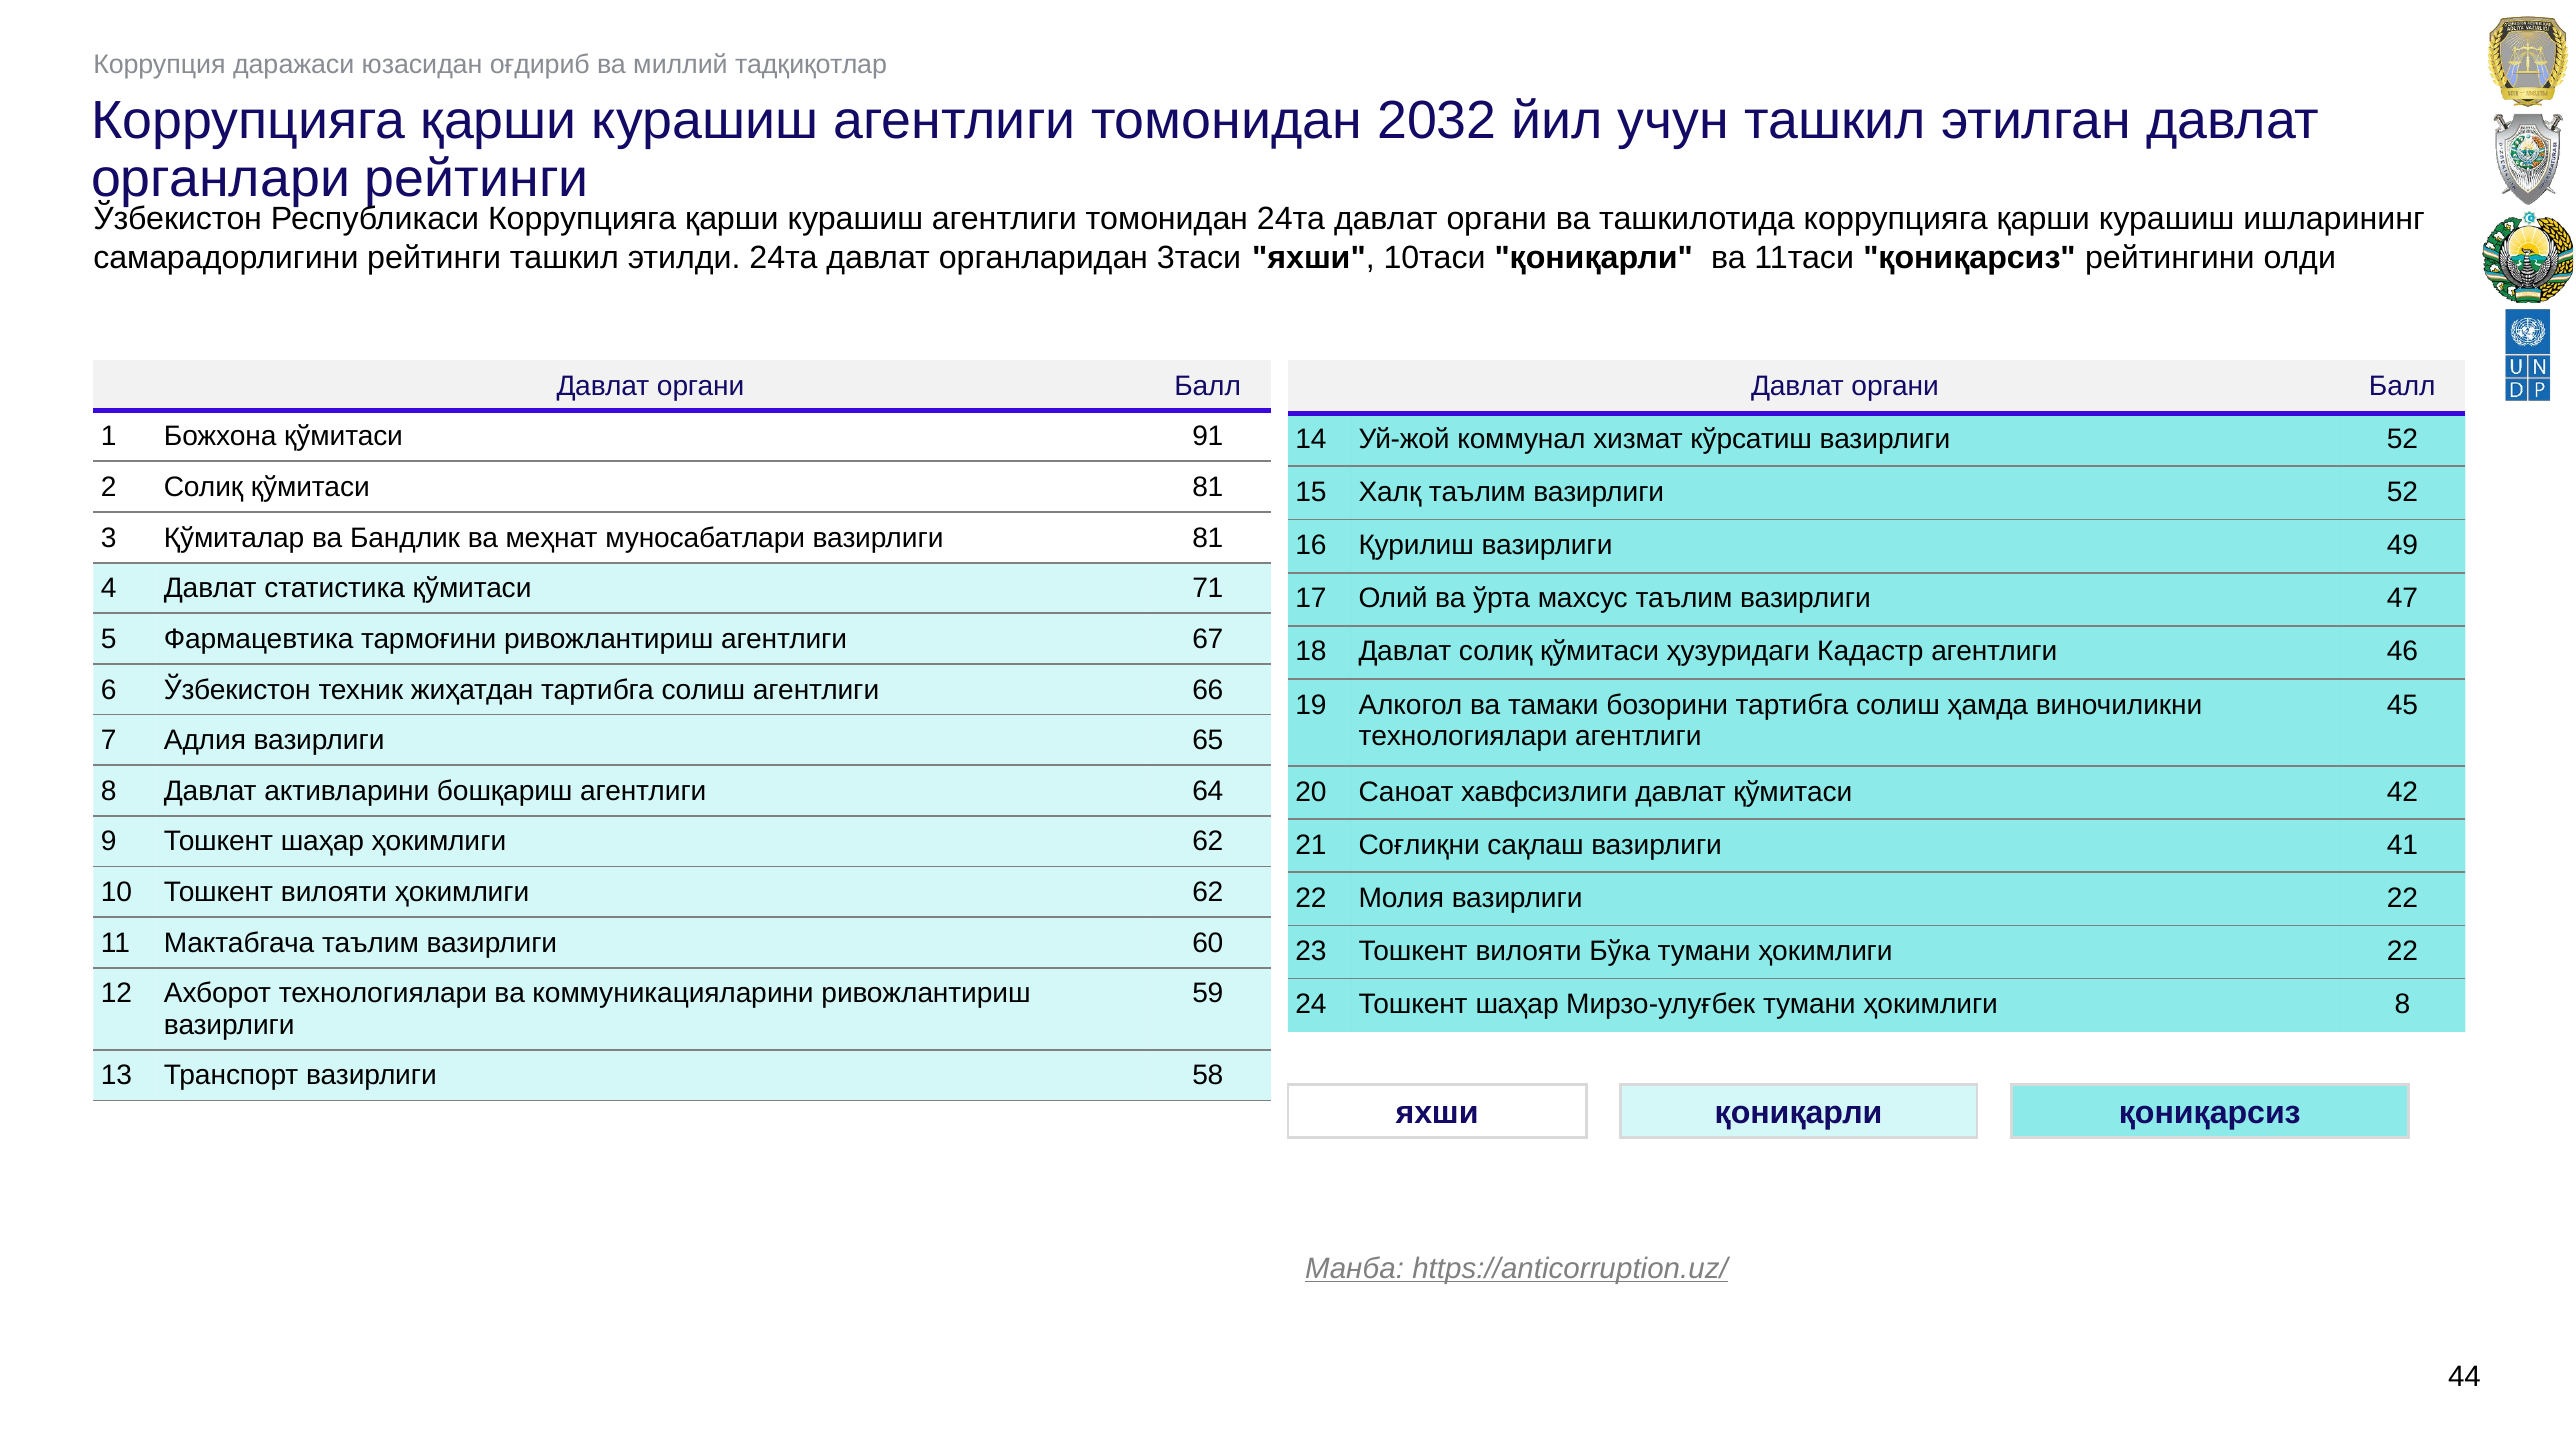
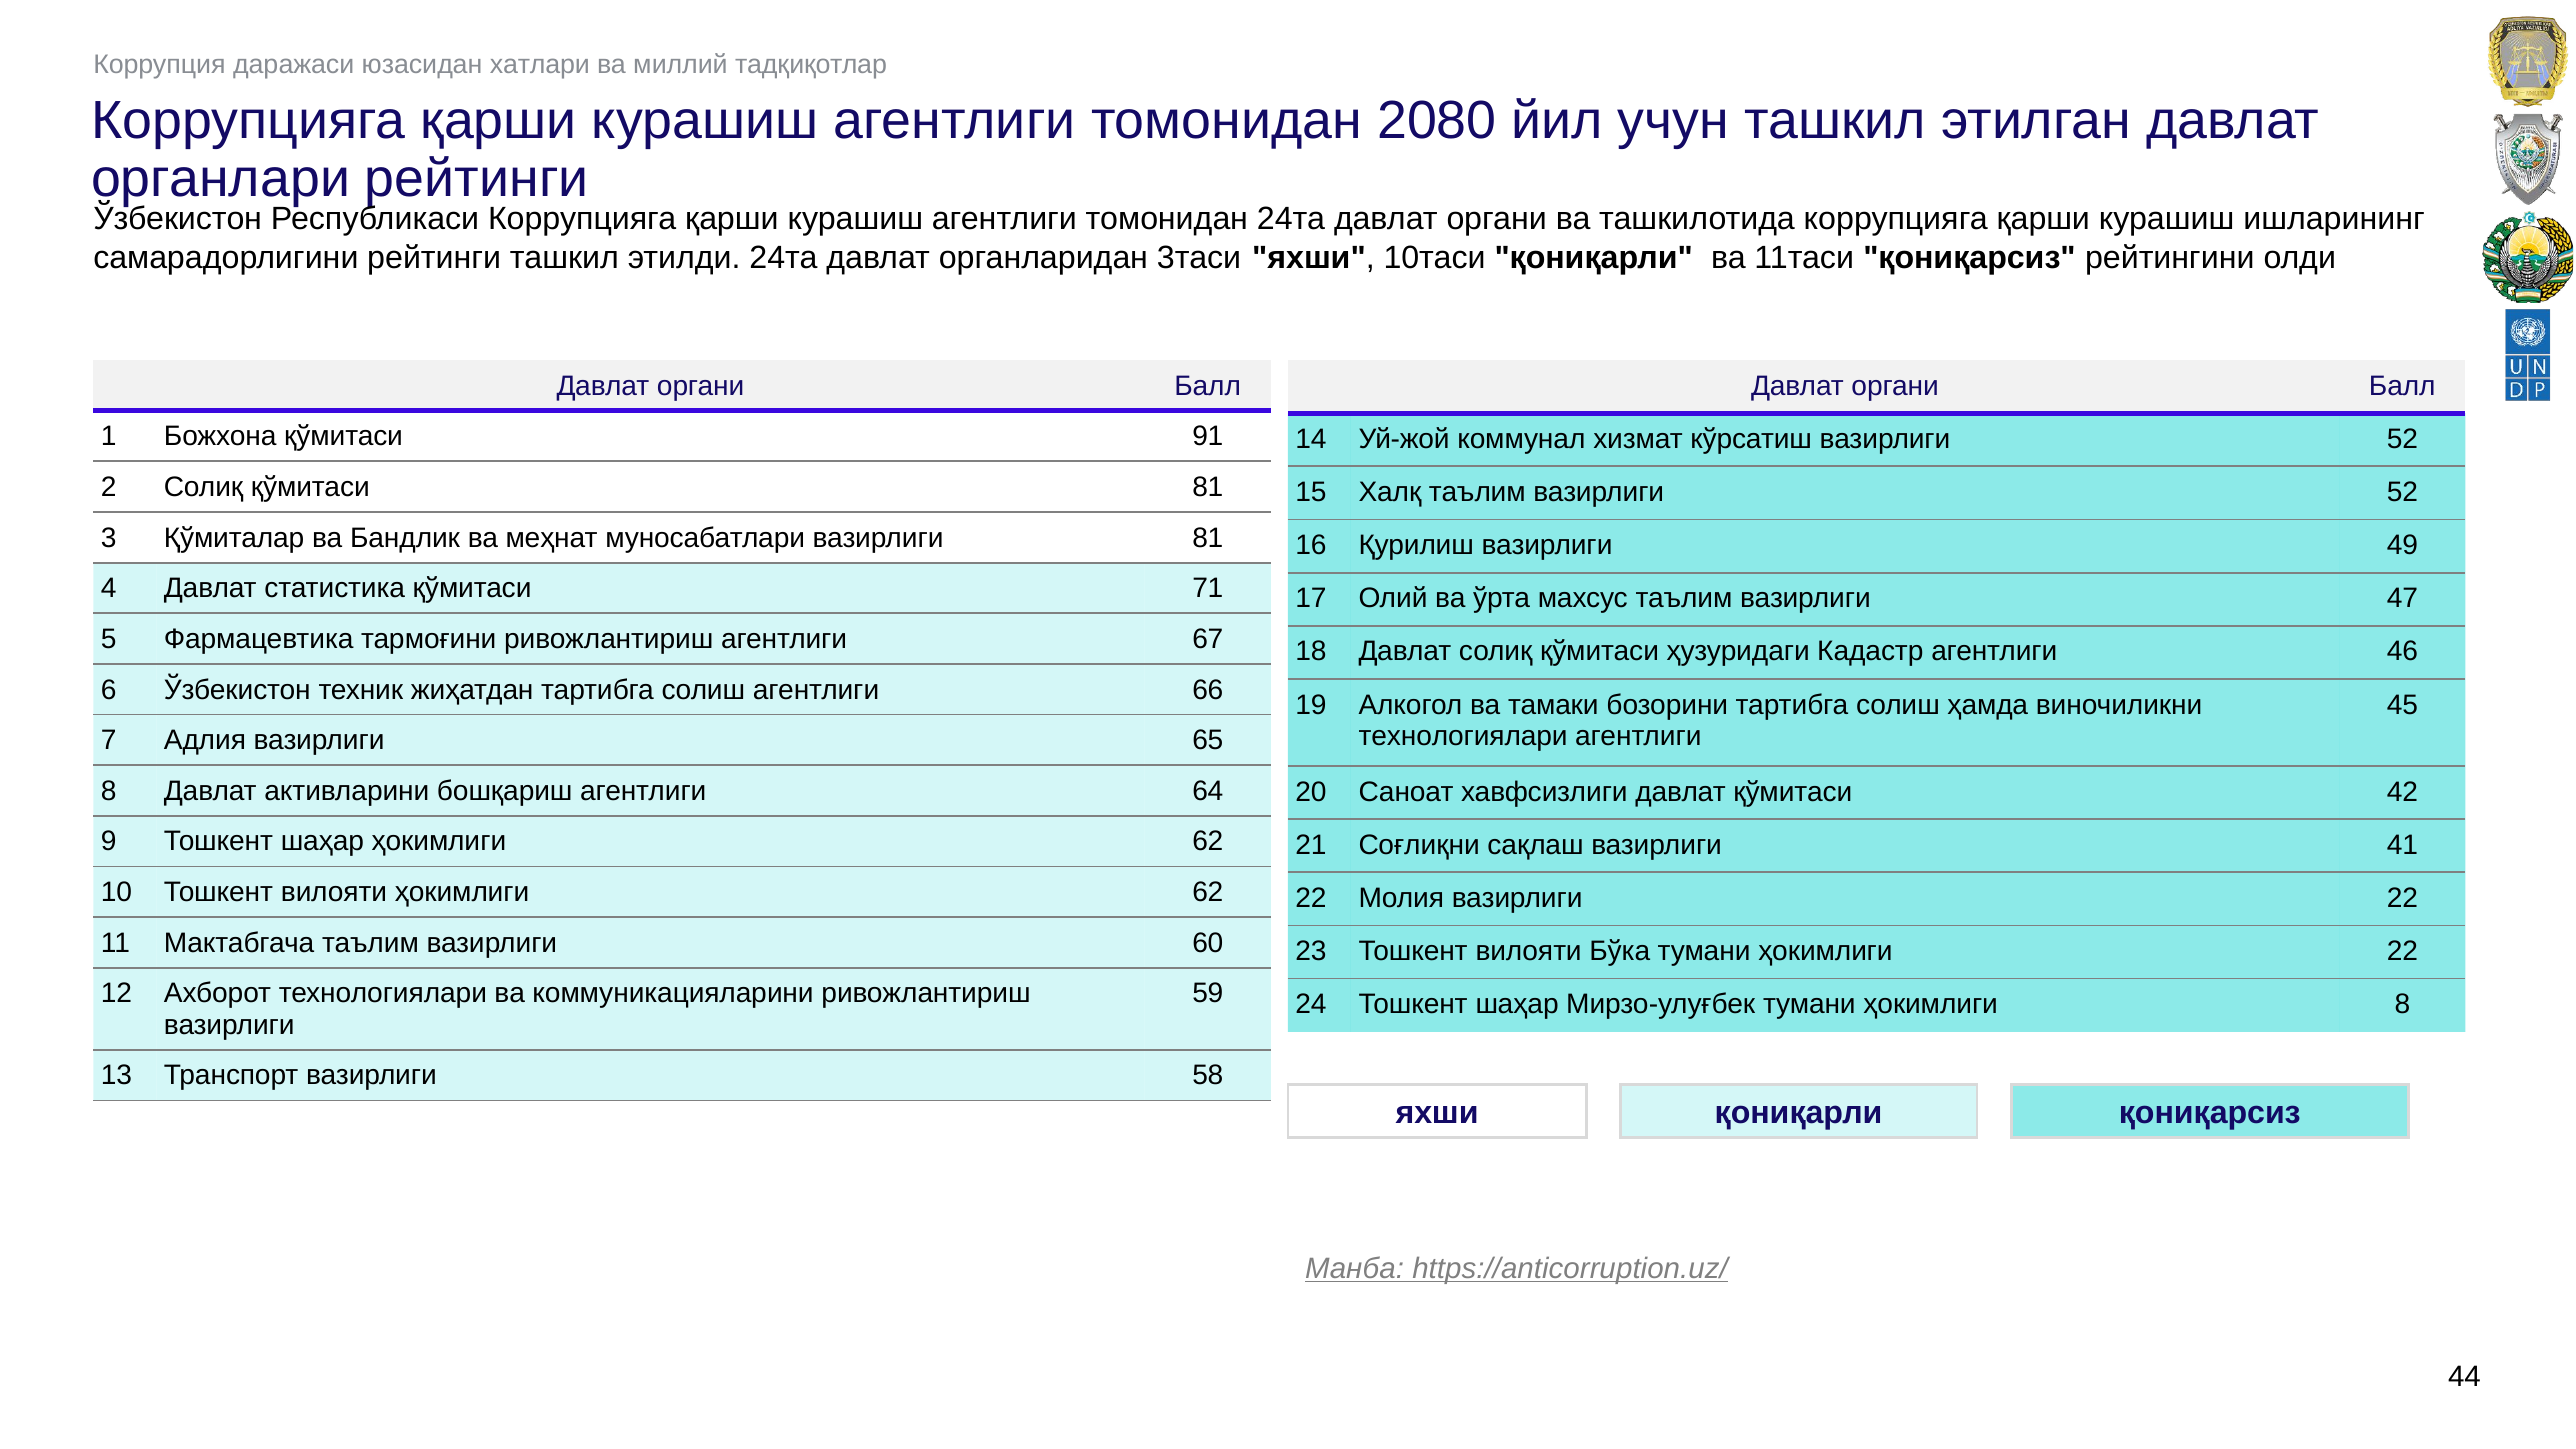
оғдириб: оғдириб -> хатлари
2032: 2032 -> 2080
